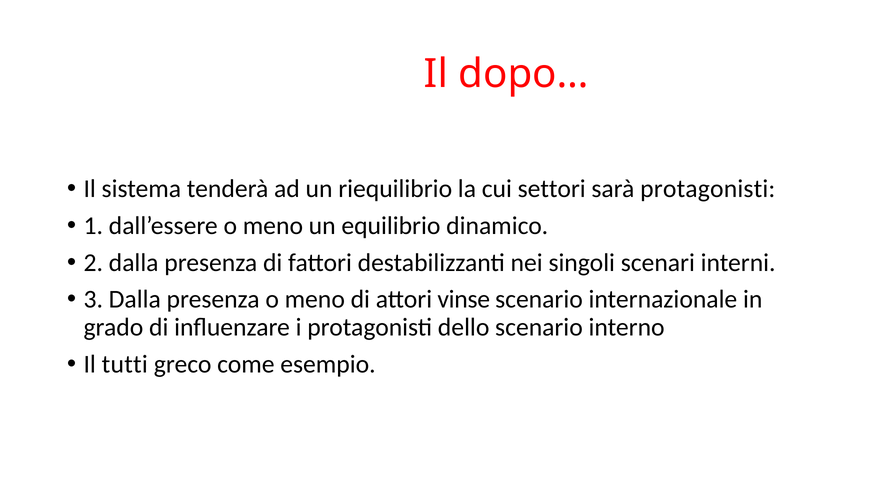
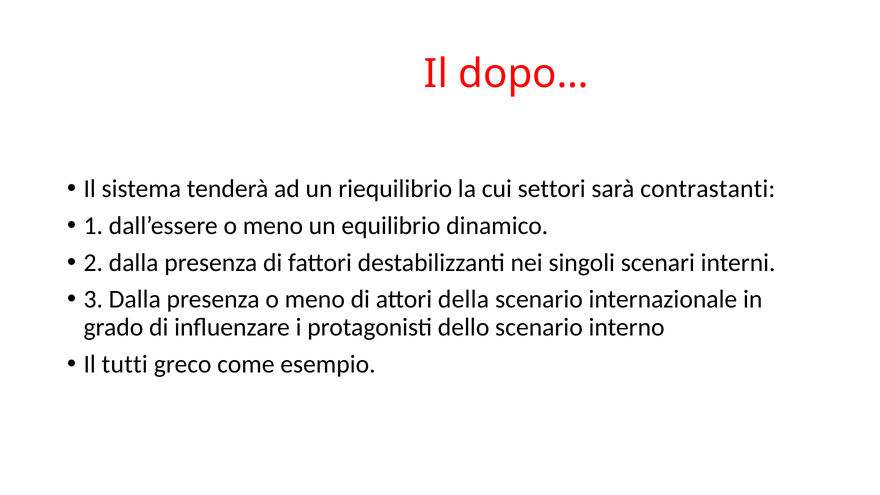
sarà protagonisti: protagonisti -> contrastanti
vinse: vinse -> della
